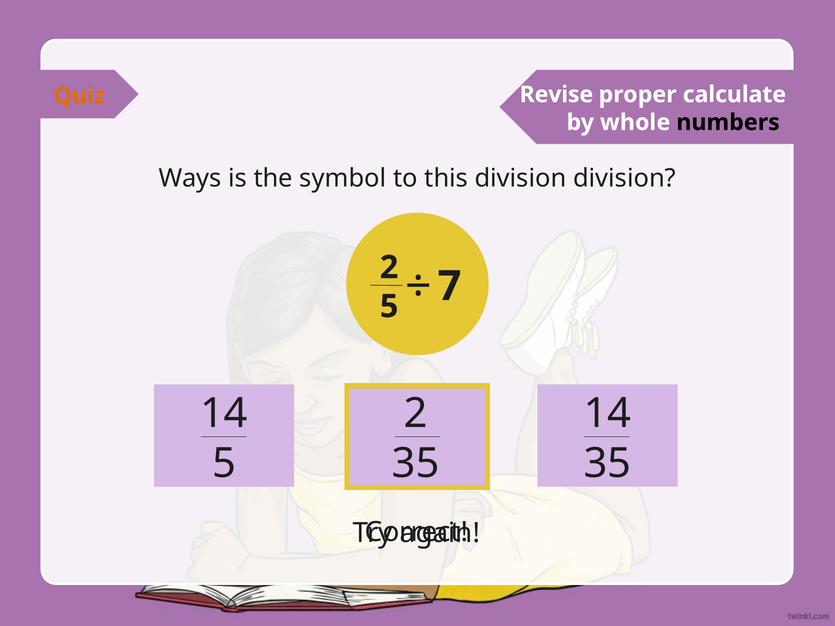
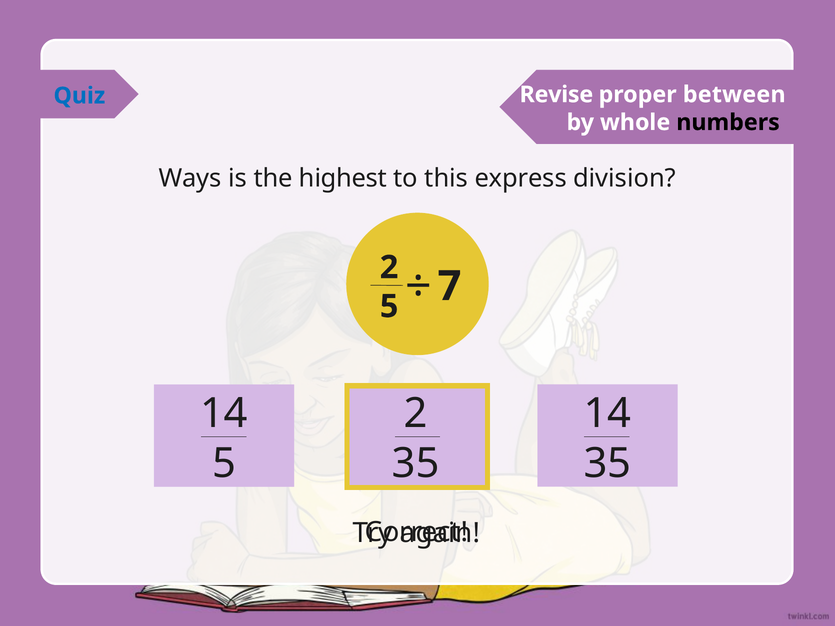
calculate: calculate -> between
Quiz colour: orange -> blue
symbol: symbol -> highest
this division: division -> express
